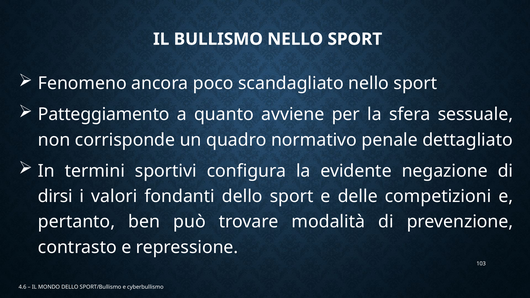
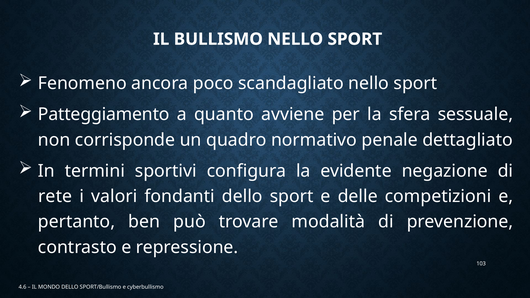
dirsi: dirsi -> rete
